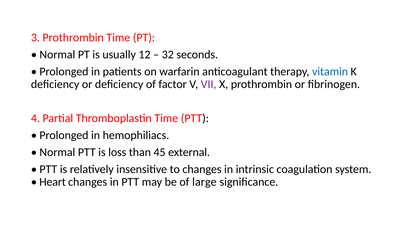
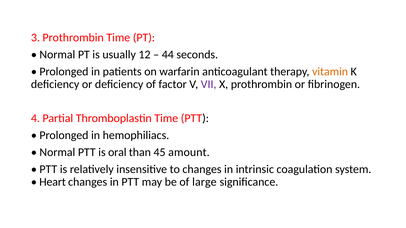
32: 32 -> 44
vitamin colour: blue -> orange
loss: loss -> oral
external: external -> amount
